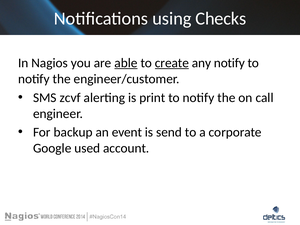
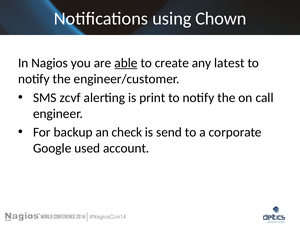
Checks: Checks -> Chown
create underline: present -> none
any notify: notify -> latest
event: event -> check
